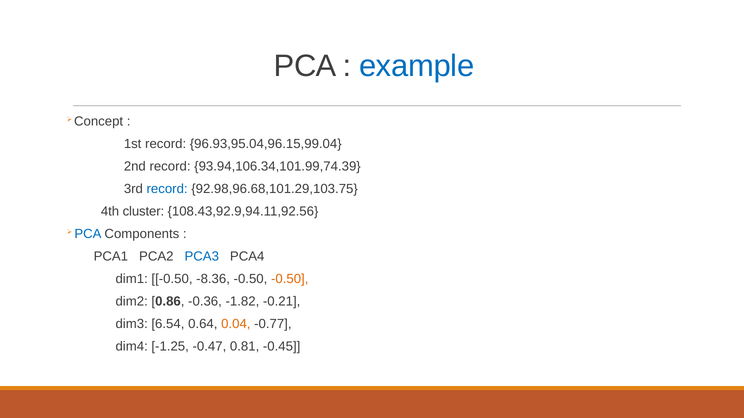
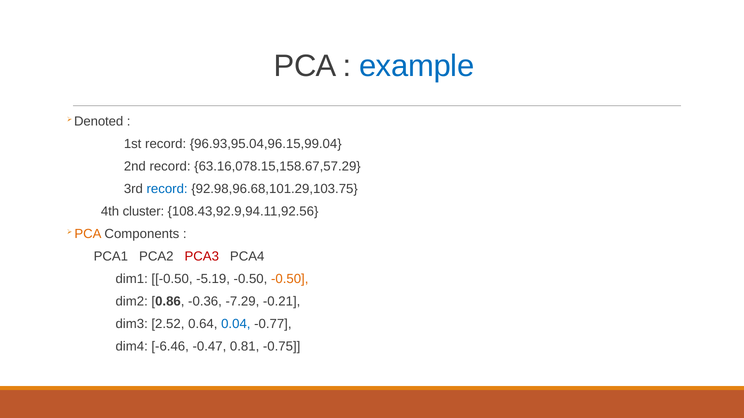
Concept: Concept -> Denoted
93.94,106.34,101.99,74.39: 93.94,106.34,101.99,74.39 -> 63.16,078.15,158.67,57.29
PCA at (88, 234) colour: blue -> orange
PCA3 colour: blue -> red
-8.36: -8.36 -> -5.19
-1.82: -1.82 -> -7.29
6.54: 6.54 -> 2.52
0.04 colour: orange -> blue
-1.25: -1.25 -> -6.46
-0.45: -0.45 -> -0.75
